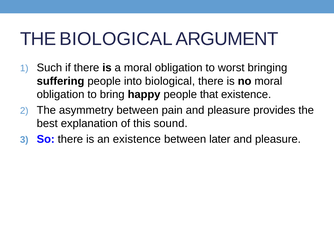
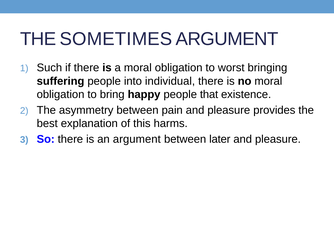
THE BIOLOGICAL: BIOLOGICAL -> SOMETIMES
into biological: biological -> individual
sound: sound -> harms
an existence: existence -> argument
